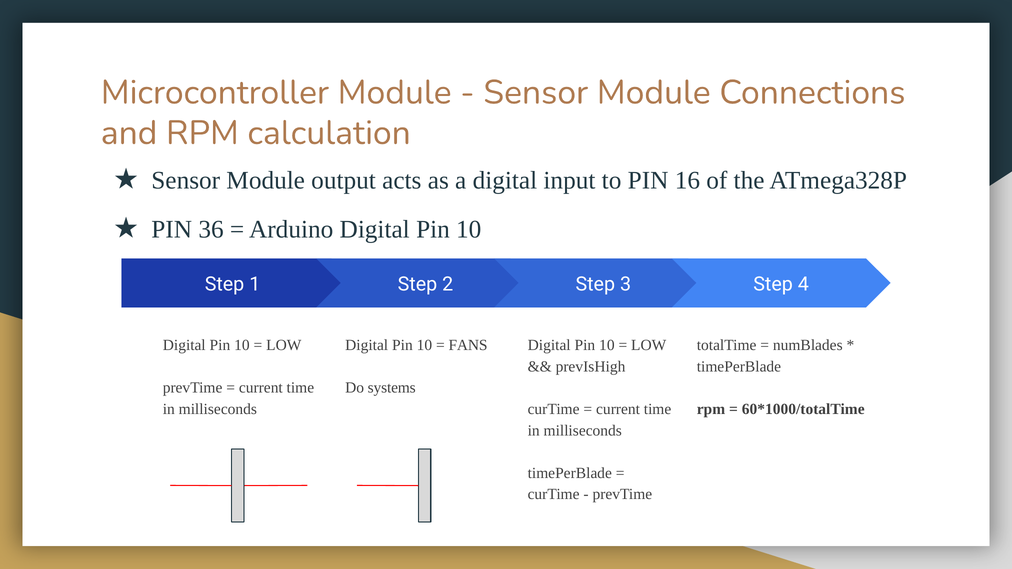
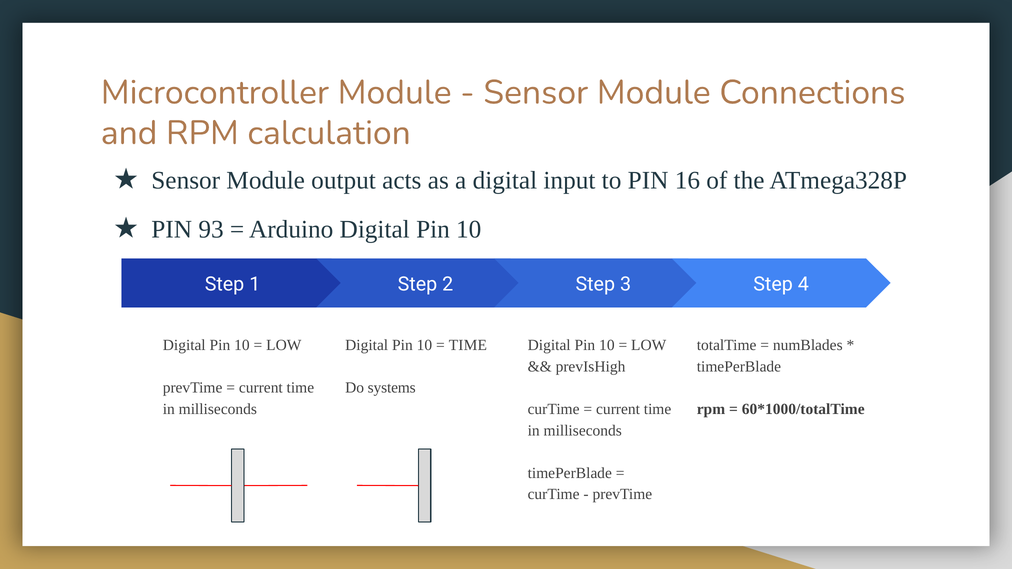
36: 36 -> 93
FANS at (468, 345): FANS -> TIME
